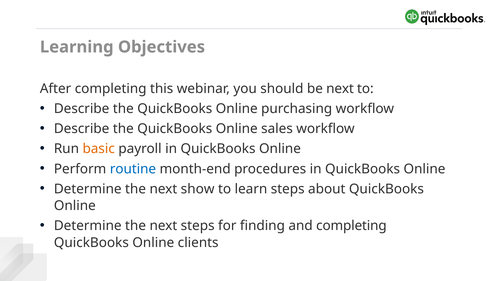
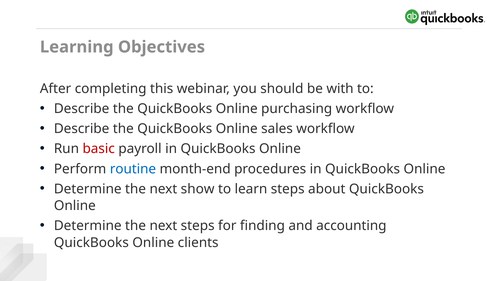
be next: next -> with
basic colour: orange -> red
and completing: completing -> accounting
